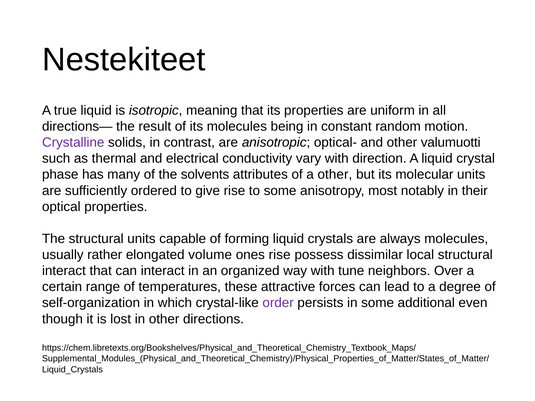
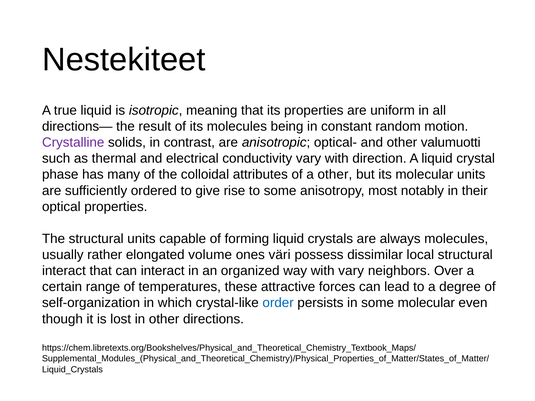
solvents: solvents -> colloidal
ones rise: rise -> väri
with tune: tune -> vary
order colour: purple -> blue
some additional: additional -> molecular
